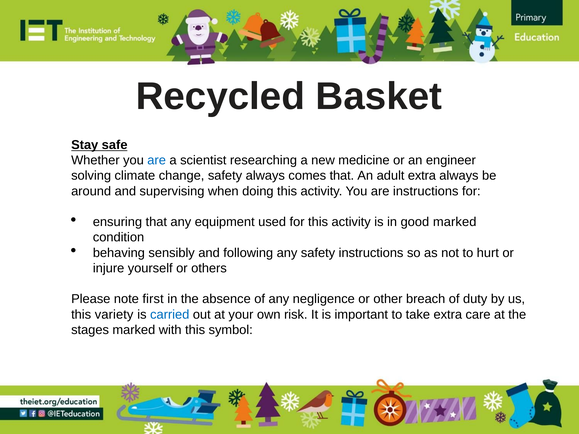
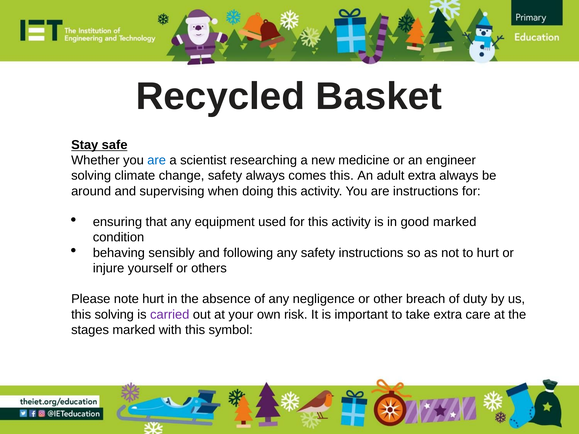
comes that: that -> this
note first: first -> hurt
this variety: variety -> solving
carried colour: blue -> purple
